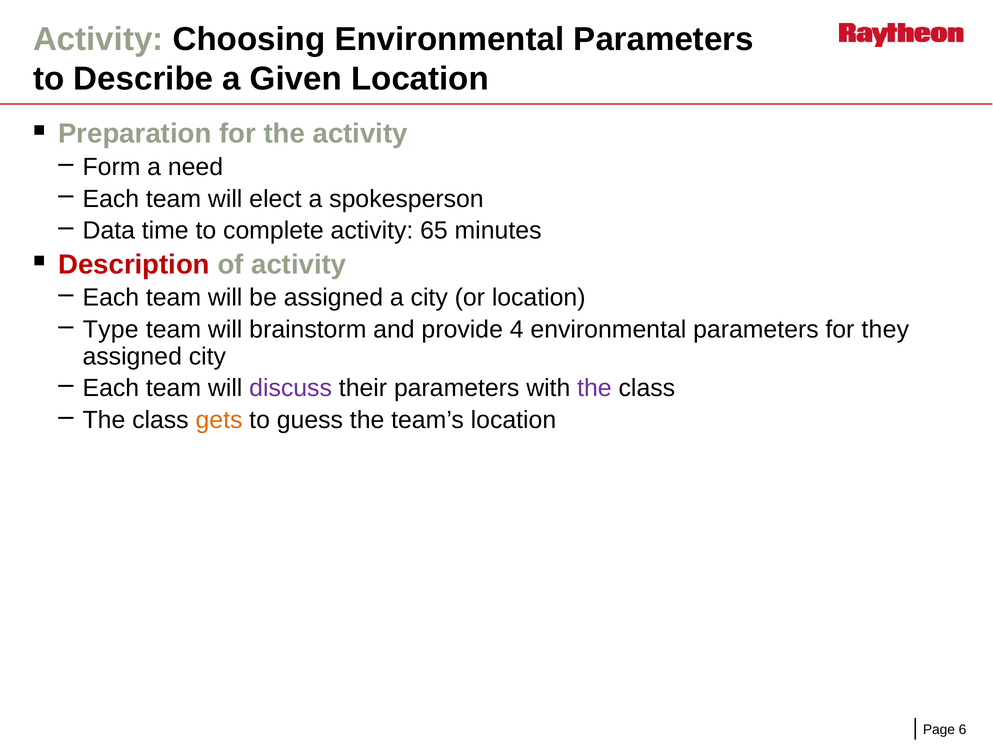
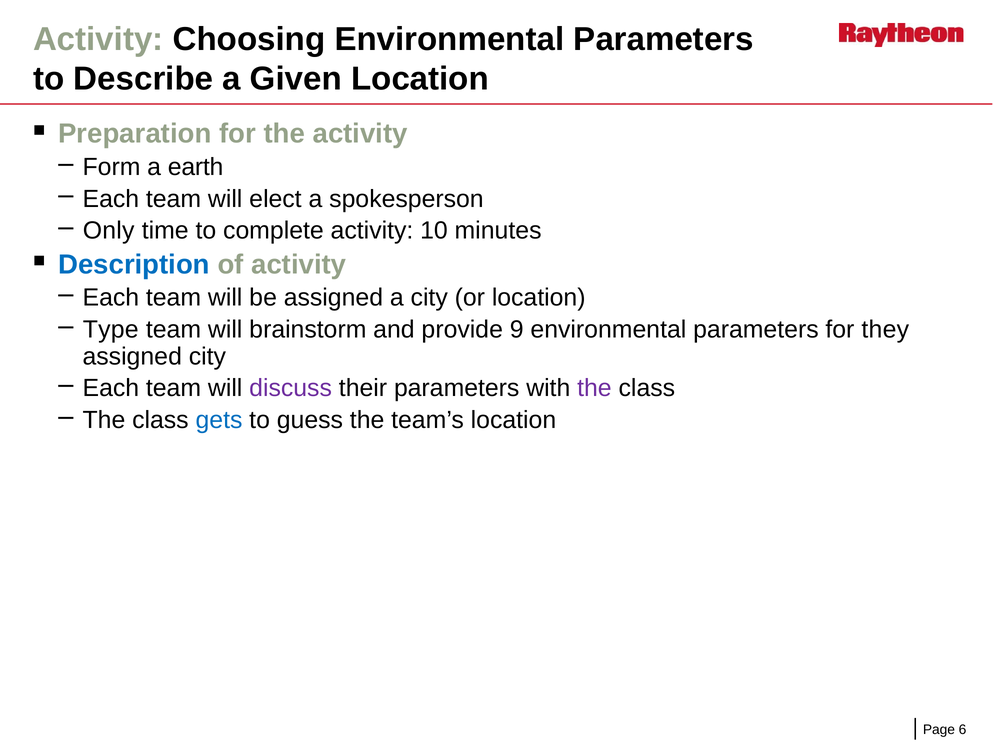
need: need -> earth
Data: Data -> Only
65: 65 -> 10
Description colour: red -> blue
4: 4 -> 9
gets colour: orange -> blue
